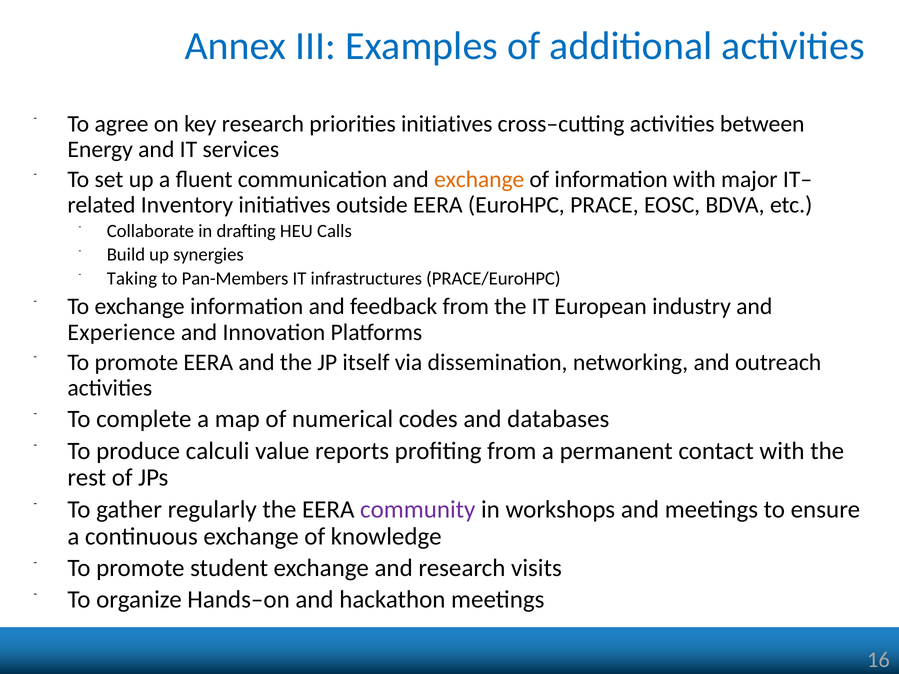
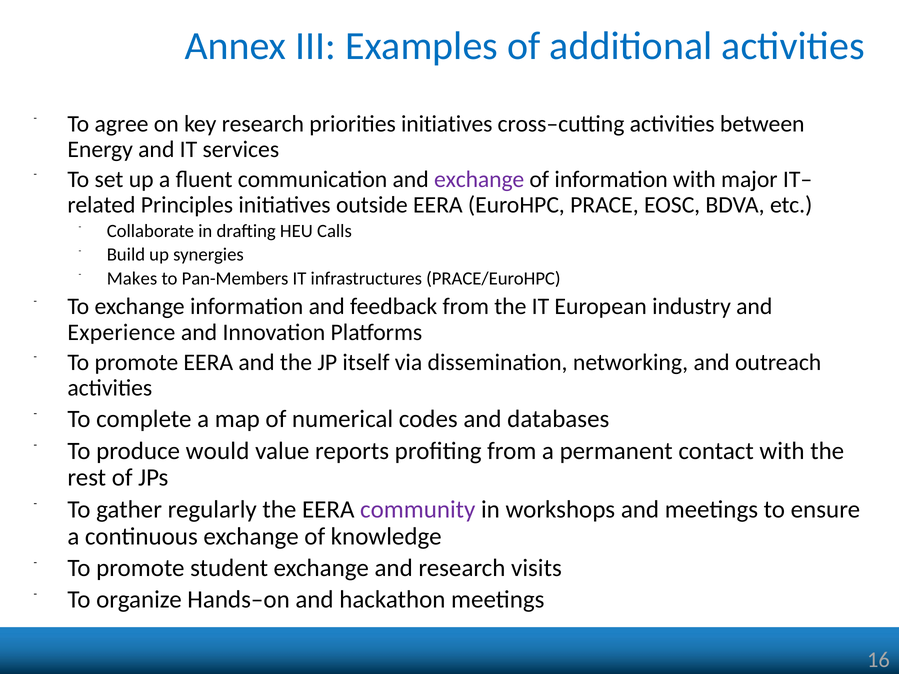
exchange at (479, 180) colour: orange -> purple
Inventory: Inventory -> Principles
Taking: Taking -> Makes
calculi: calculi -> would
